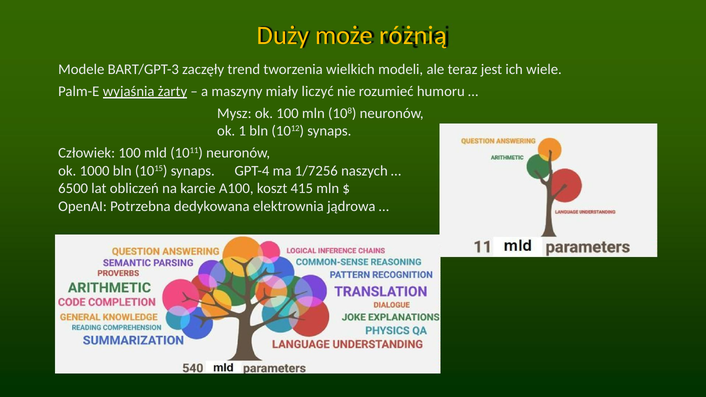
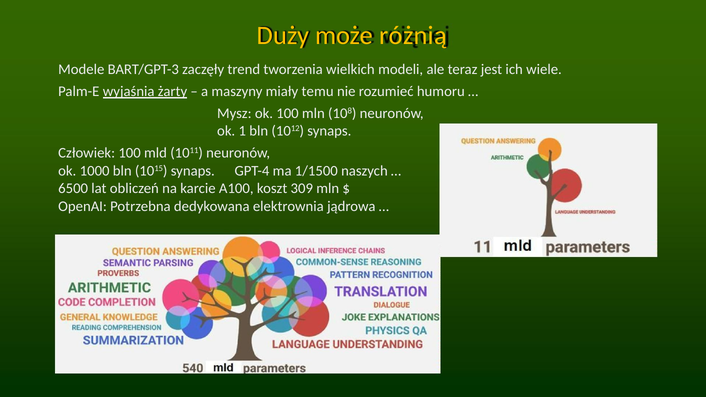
liczyć: liczyć -> temu
1/7256: 1/7256 -> 1/1500
415: 415 -> 309
